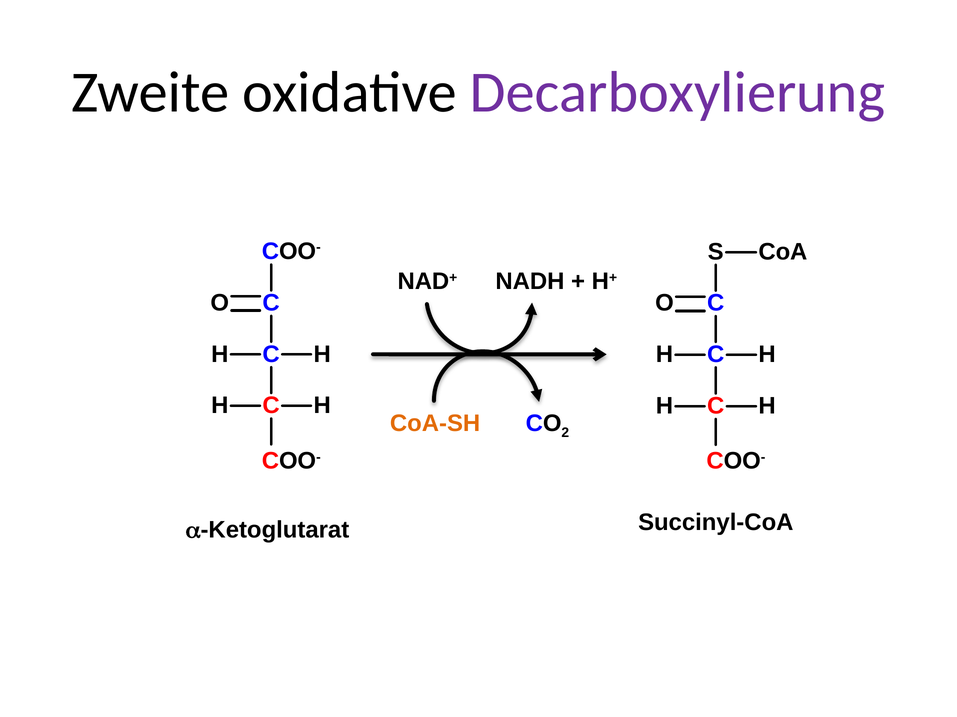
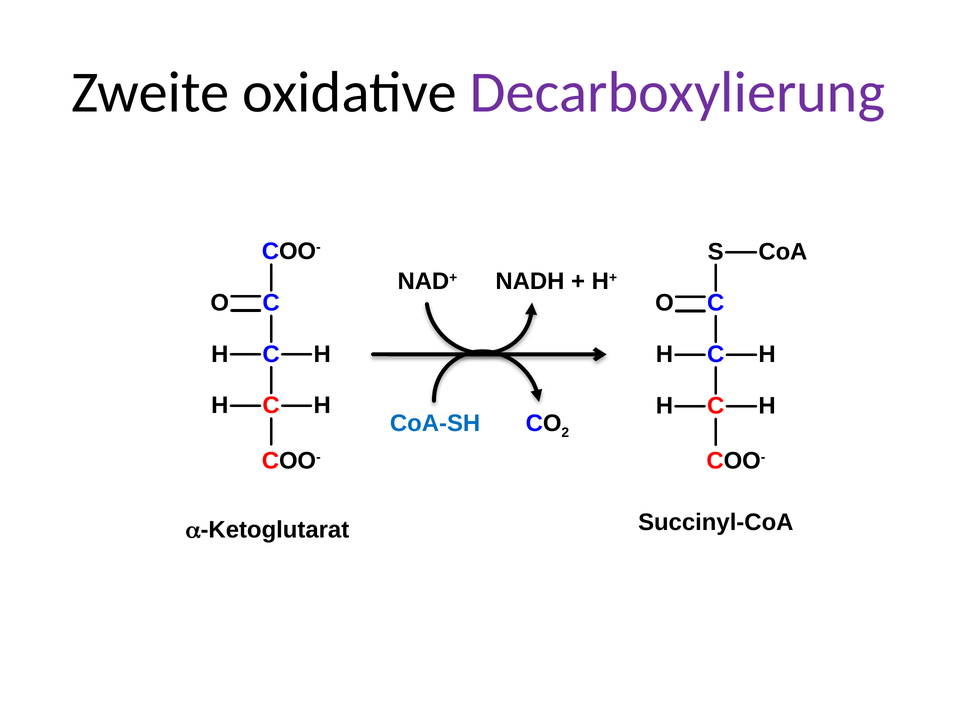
CoA-SH colour: orange -> blue
